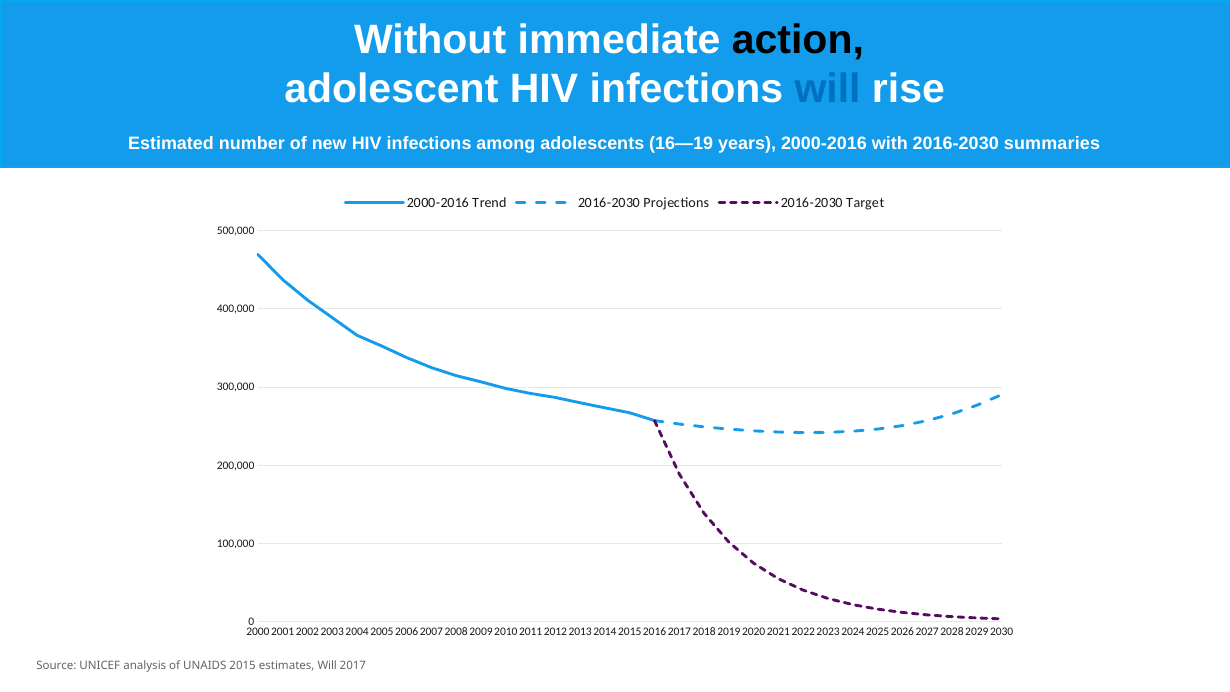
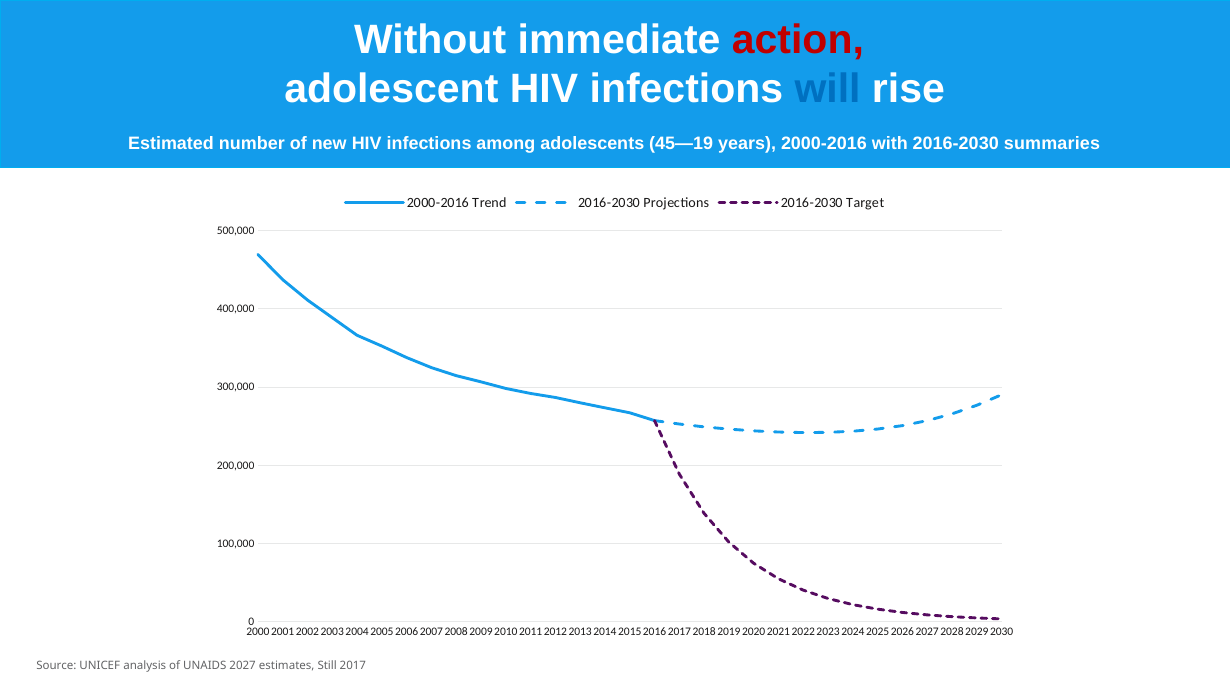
action colour: black -> red
16—19: 16—19 -> 45—19
2015: 2015 -> 2027
estimates Will: Will -> Still
